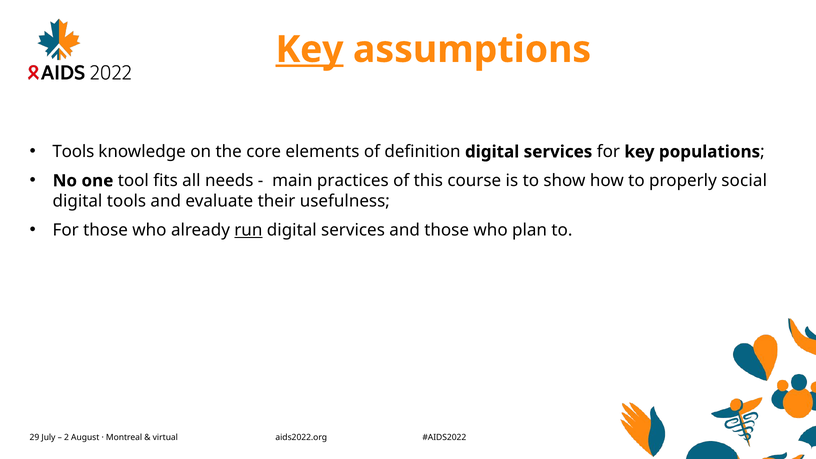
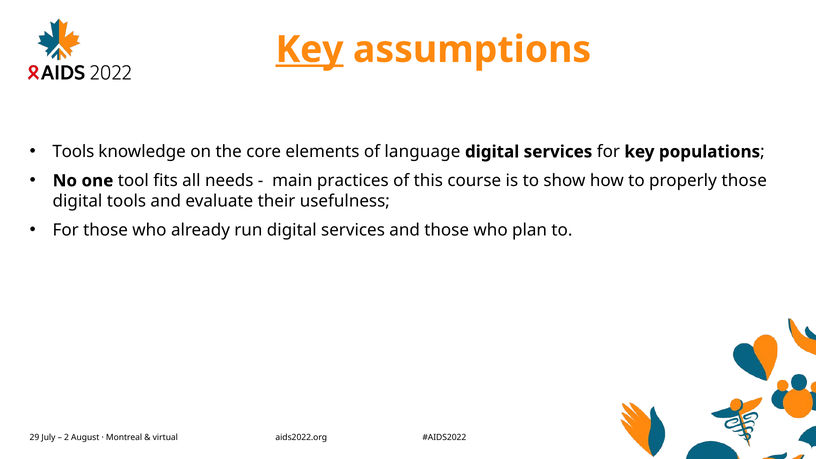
definition: definition -> language
properly social: social -> those
run underline: present -> none
